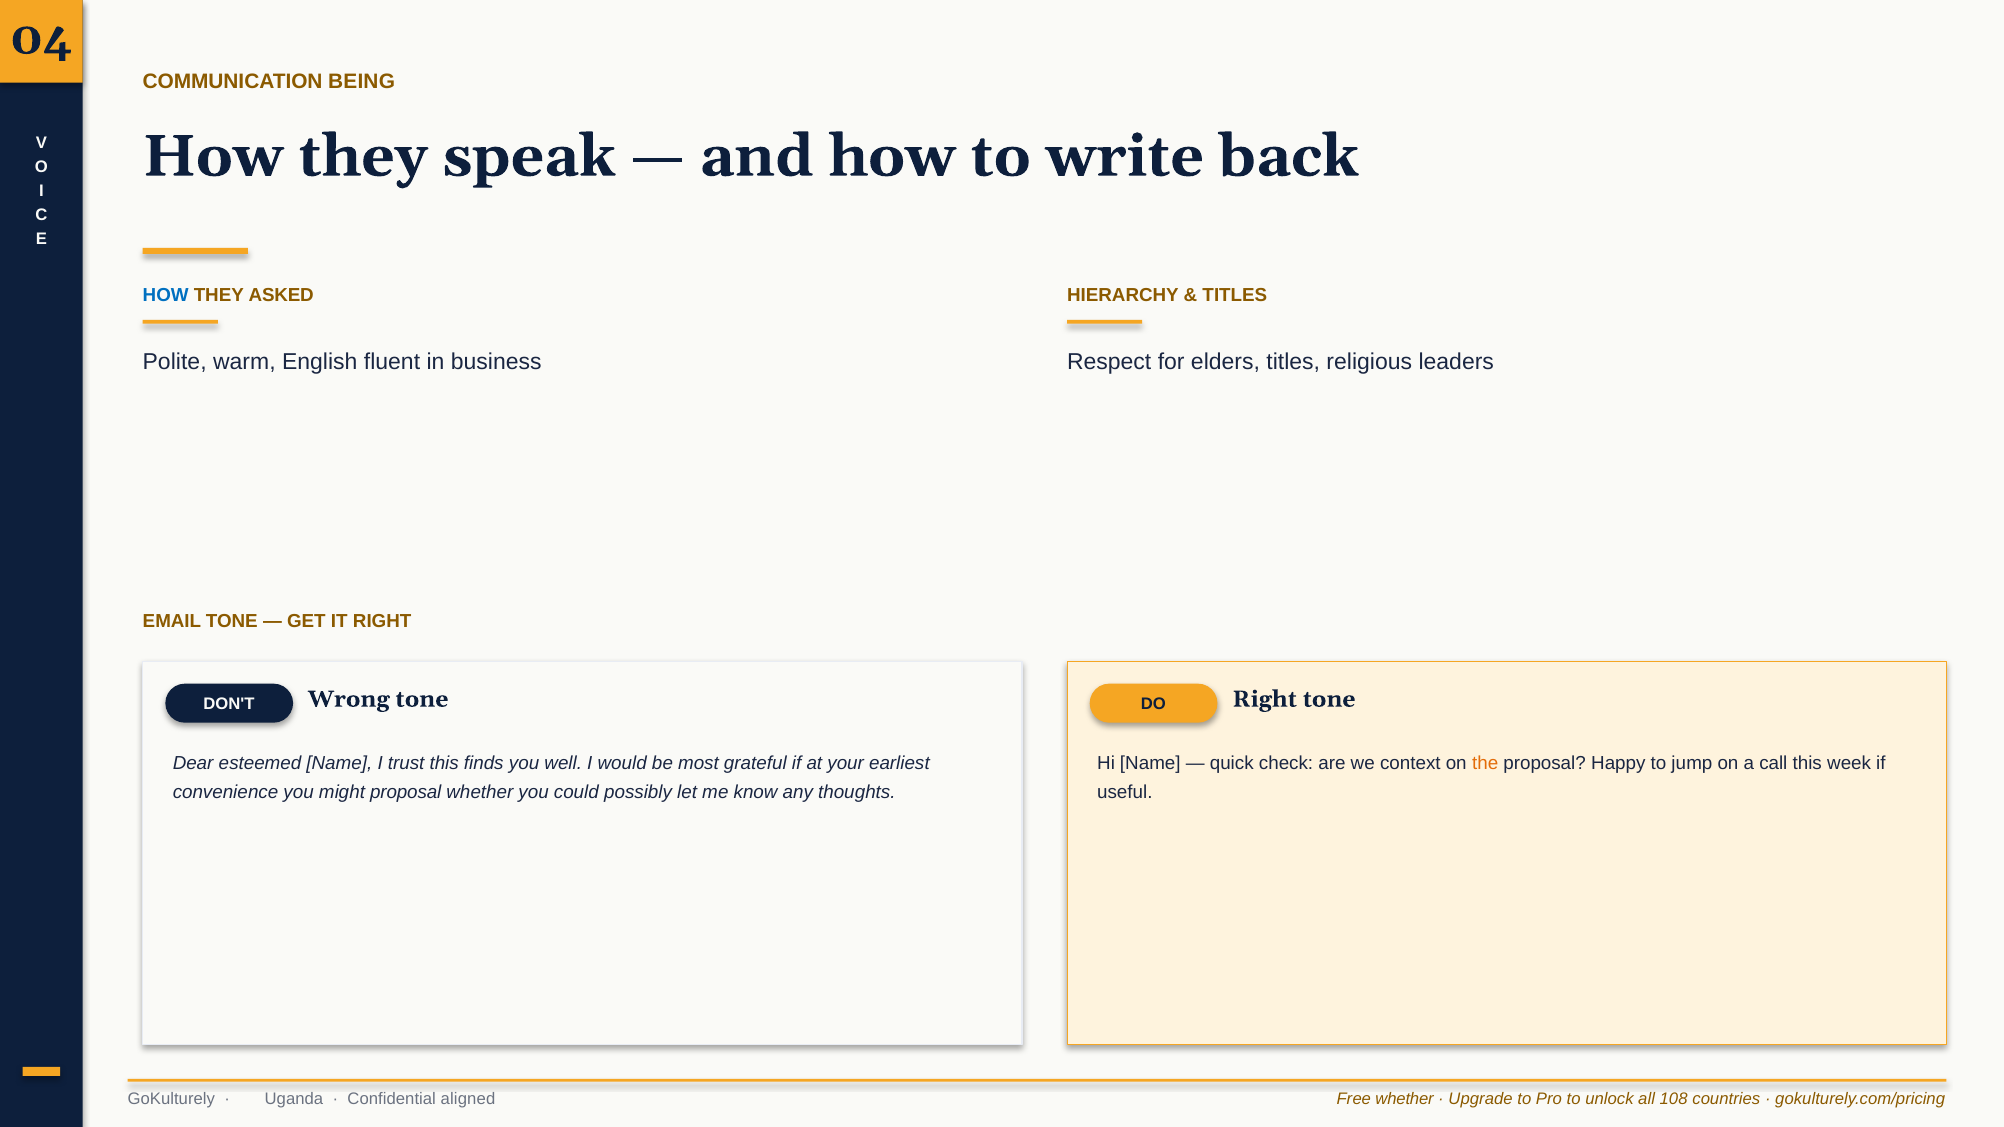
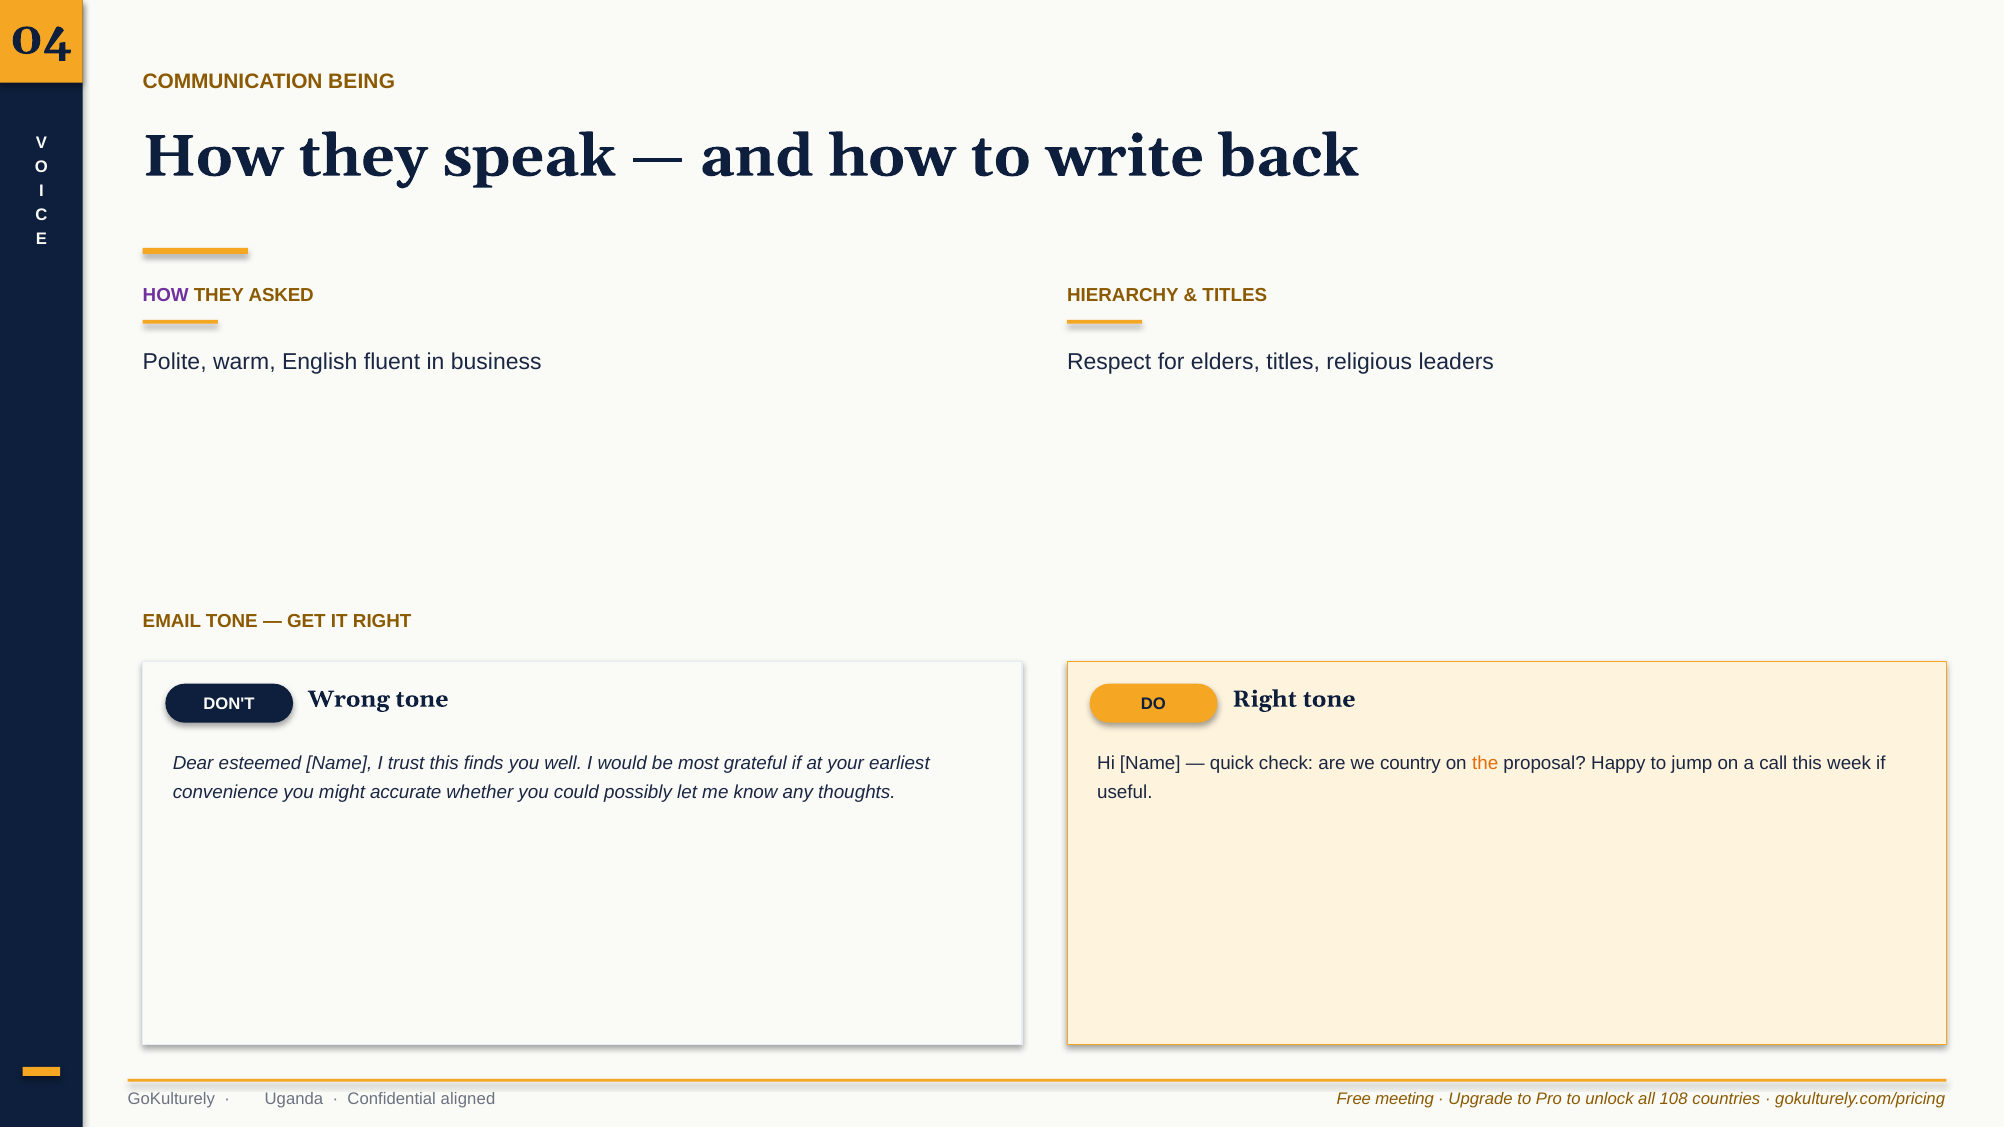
HOW at (166, 295) colour: blue -> purple
context: context -> country
might proposal: proposal -> accurate
Free whether: whether -> meeting
